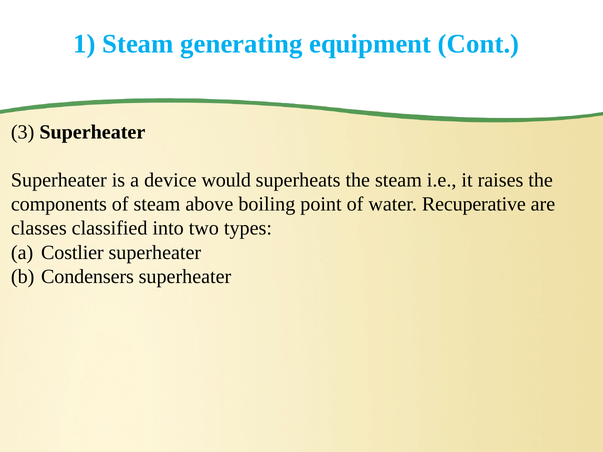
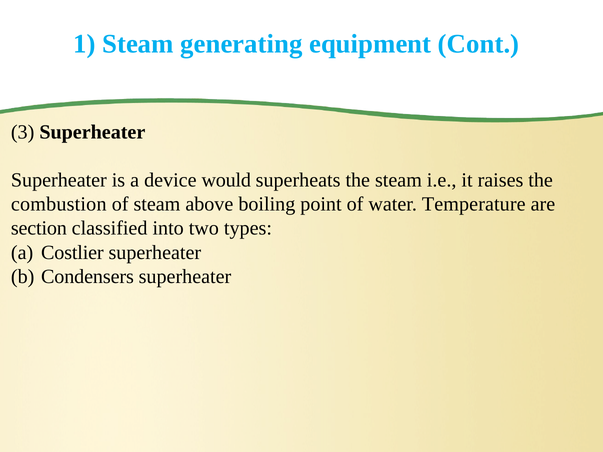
components: components -> combustion
Recuperative: Recuperative -> Temperature
classes: classes -> section
